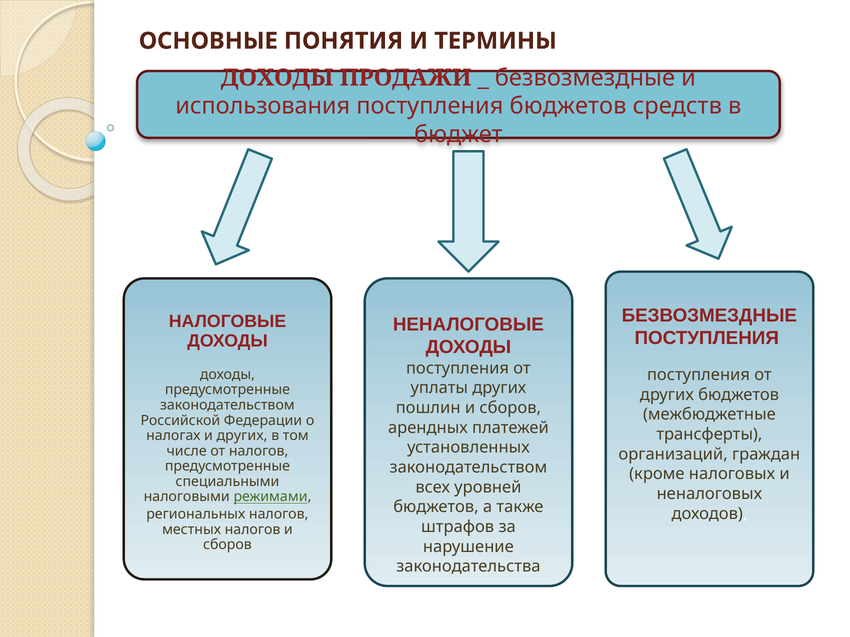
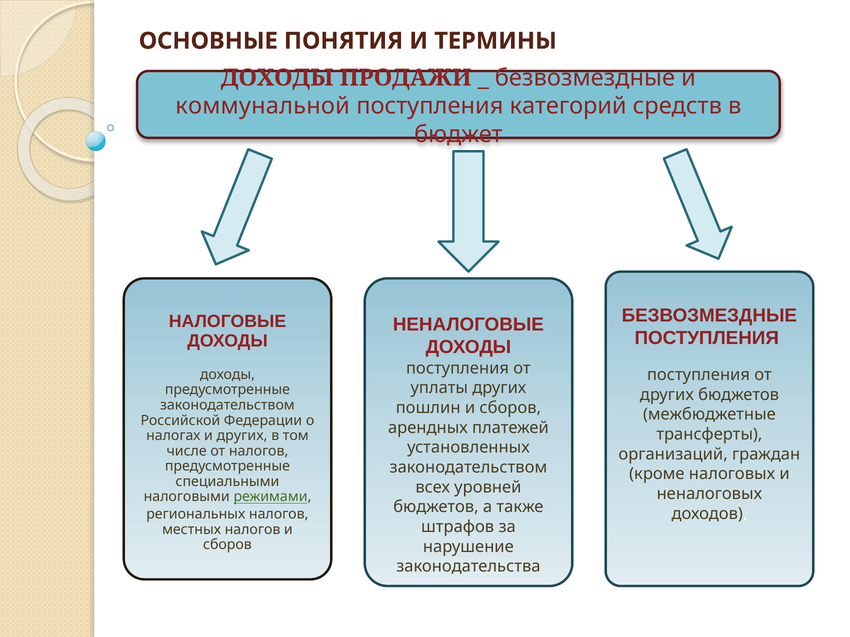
использования: использования -> коммунальной
поступления бюджетов: бюджетов -> категорий
